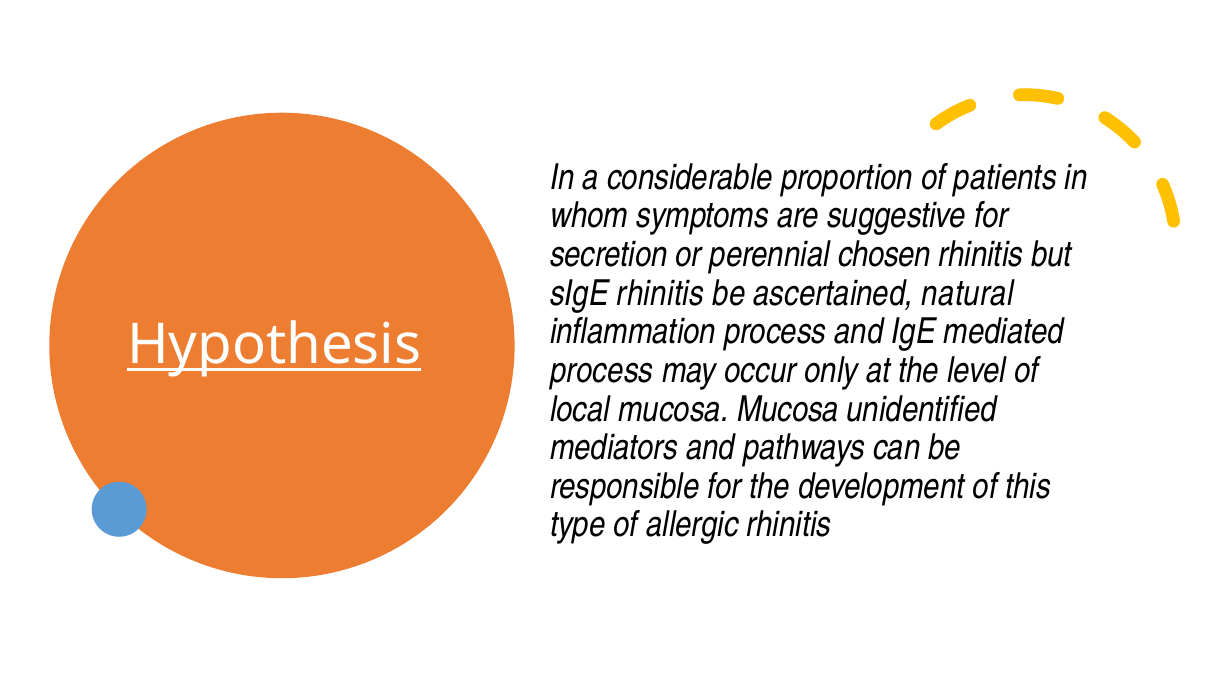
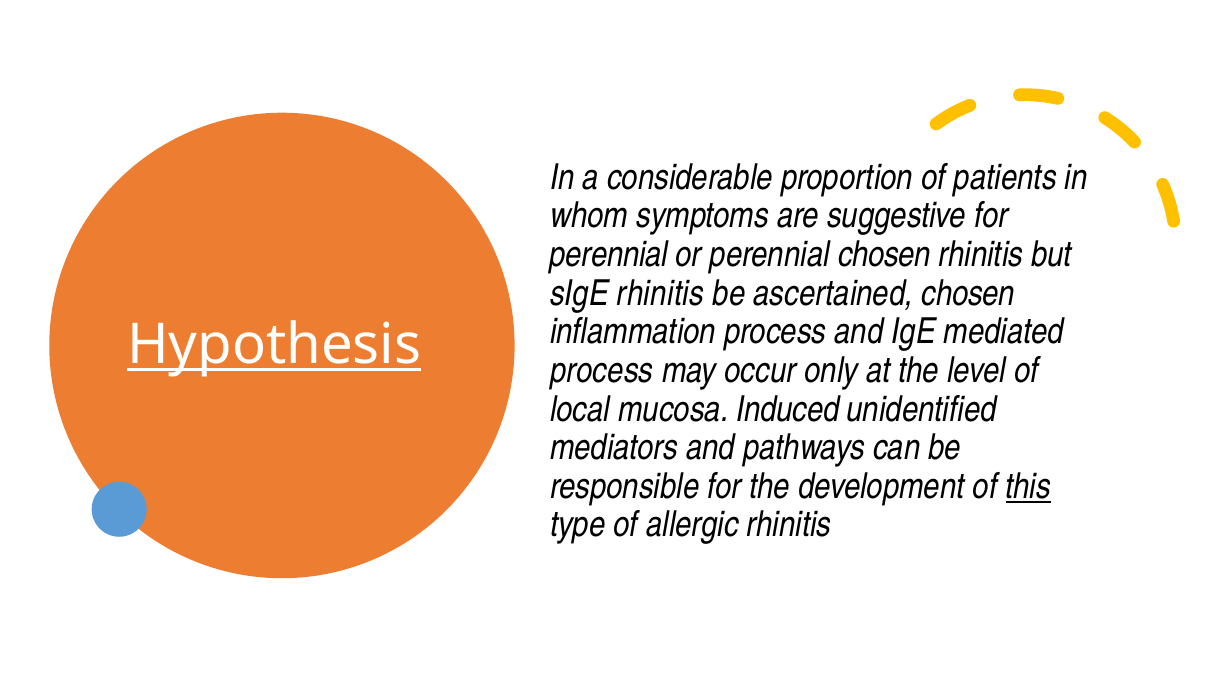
secretion at (609, 255): secretion -> perennial
ascertained natural: natural -> chosen
mucosa Mucosa: Mucosa -> Induced
this underline: none -> present
